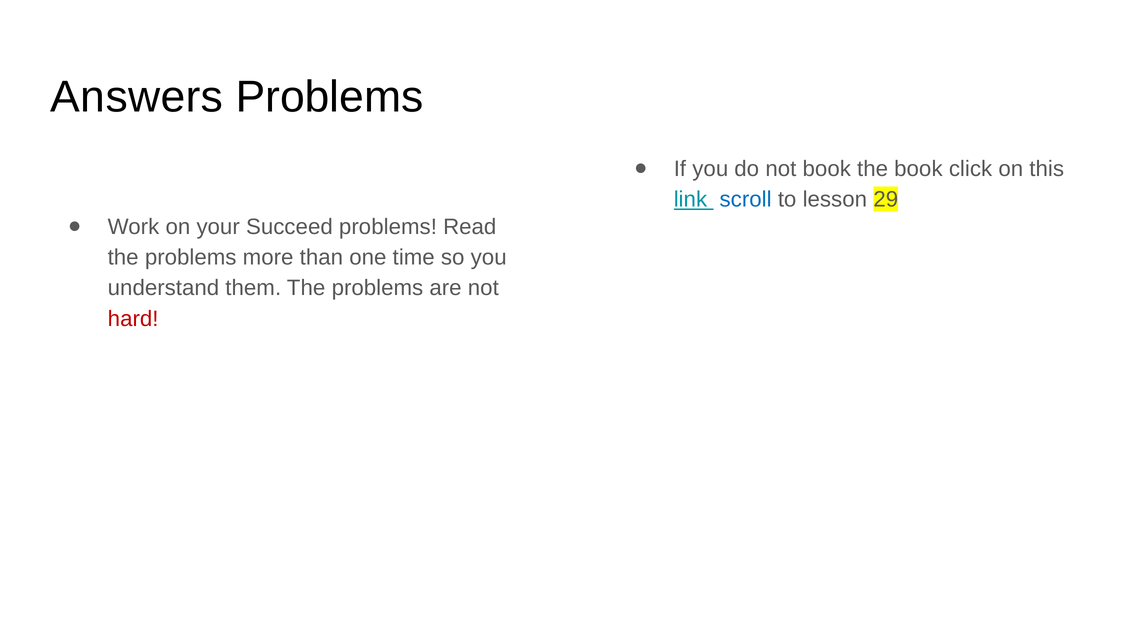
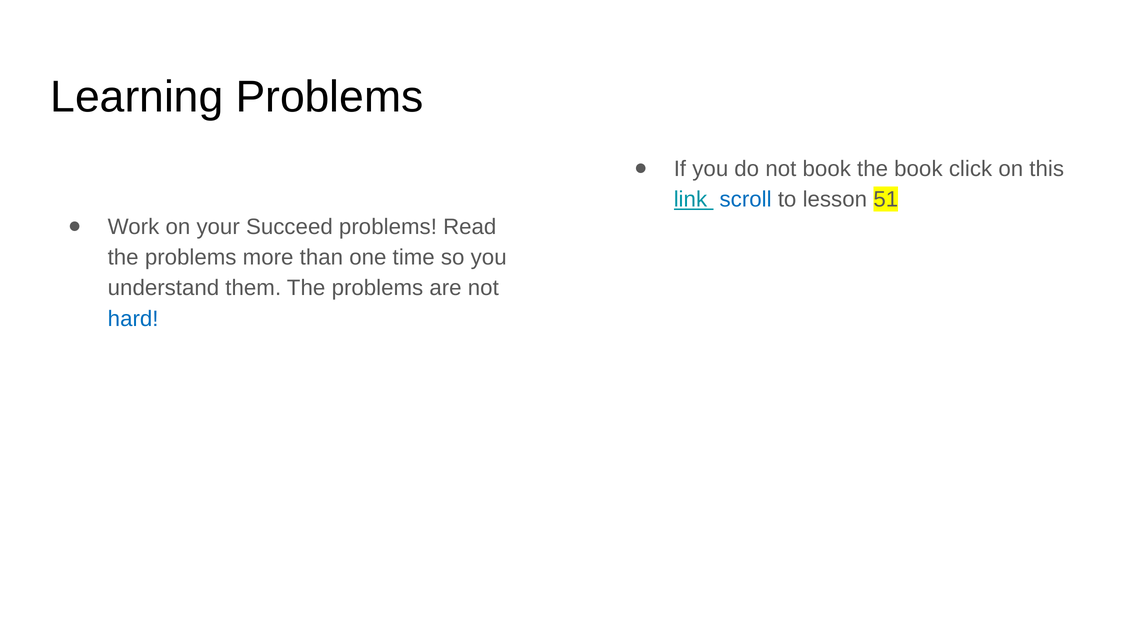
Answers: Answers -> Learning
29: 29 -> 51
hard colour: red -> blue
